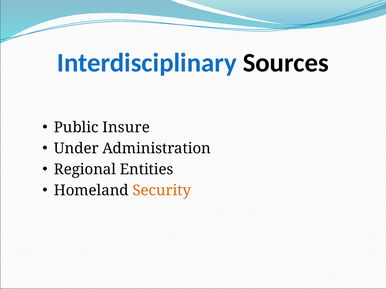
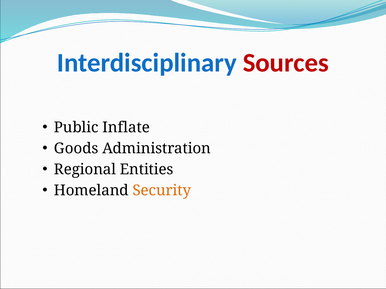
Sources colour: black -> red
Insure: Insure -> Inflate
Under: Under -> Goods
